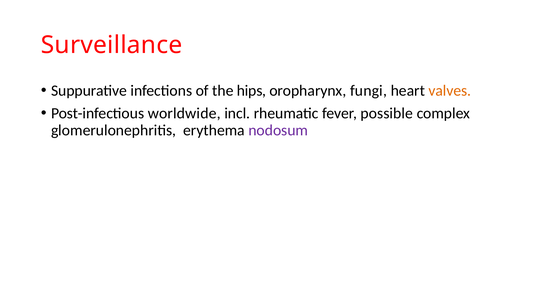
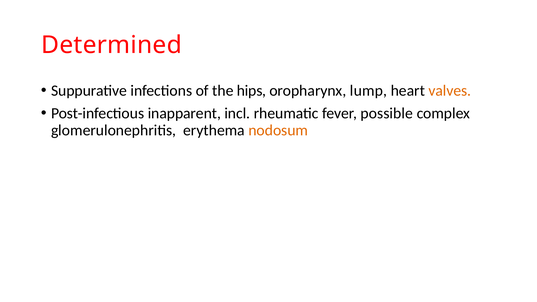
Surveillance: Surveillance -> Determined
fungi: fungi -> lump
worldwide: worldwide -> inapparent
nodosum colour: purple -> orange
